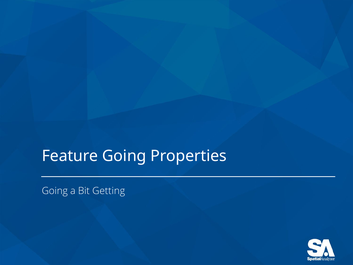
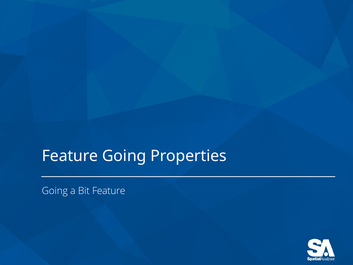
Bit Getting: Getting -> Feature
